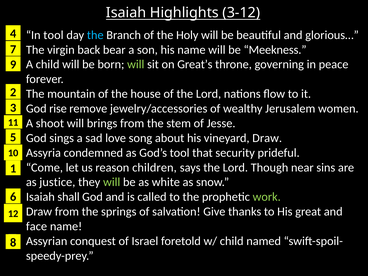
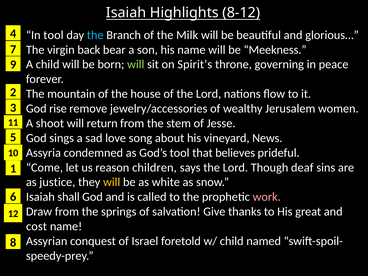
3-12: 3-12 -> 8-12
Holy: Holy -> Milk
Great’s: Great’s -> Spirit’s
brings: brings -> return
vineyard Draw: Draw -> News
security: security -> believes
near: near -> deaf
will at (112, 182) colour: light green -> yellow
work colour: light green -> pink
face: face -> cost
